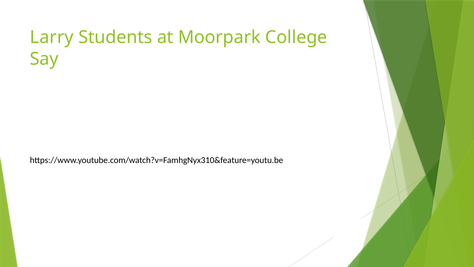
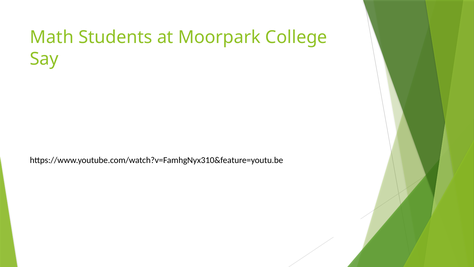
Larry: Larry -> Math
